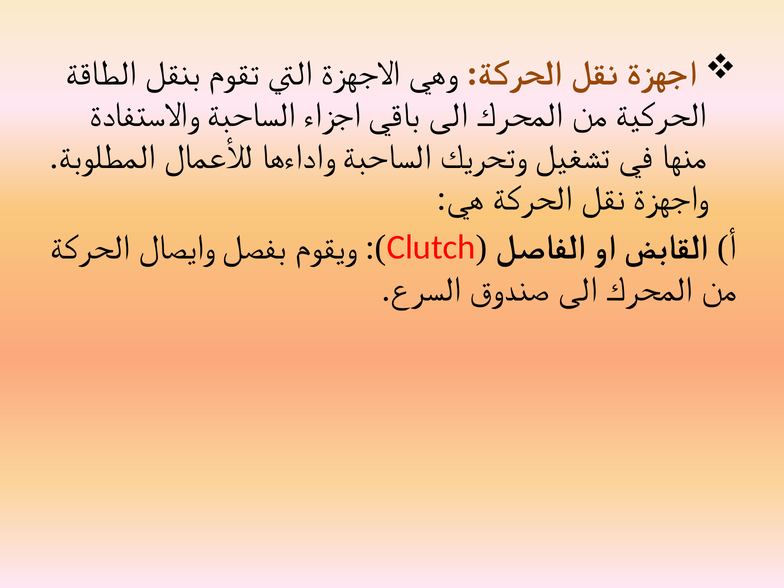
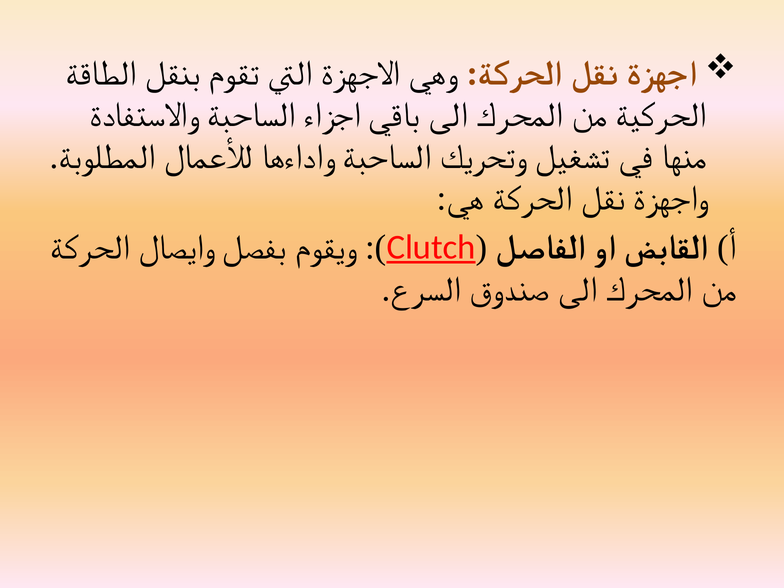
Clutch underline: none -> present
